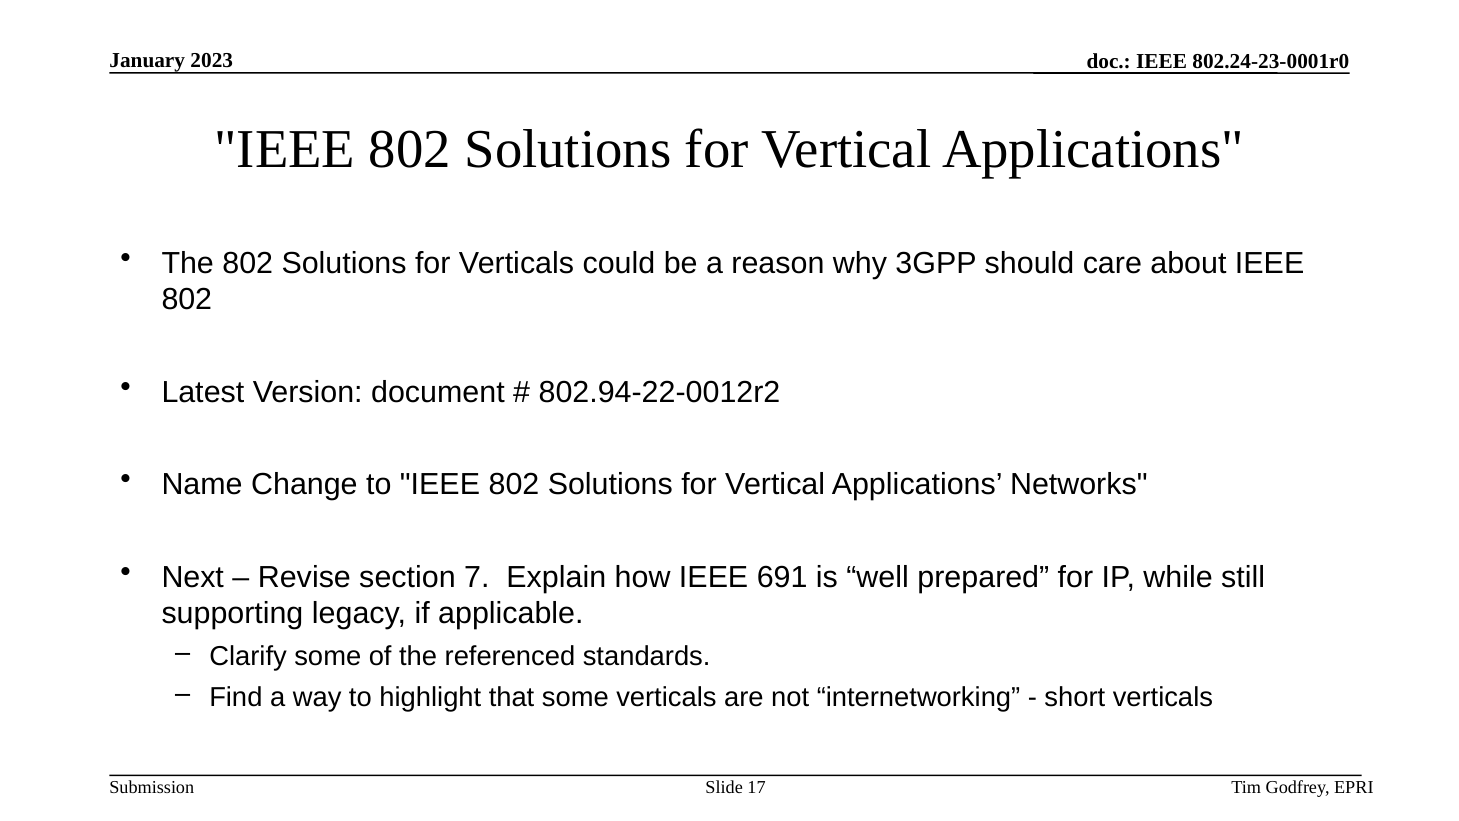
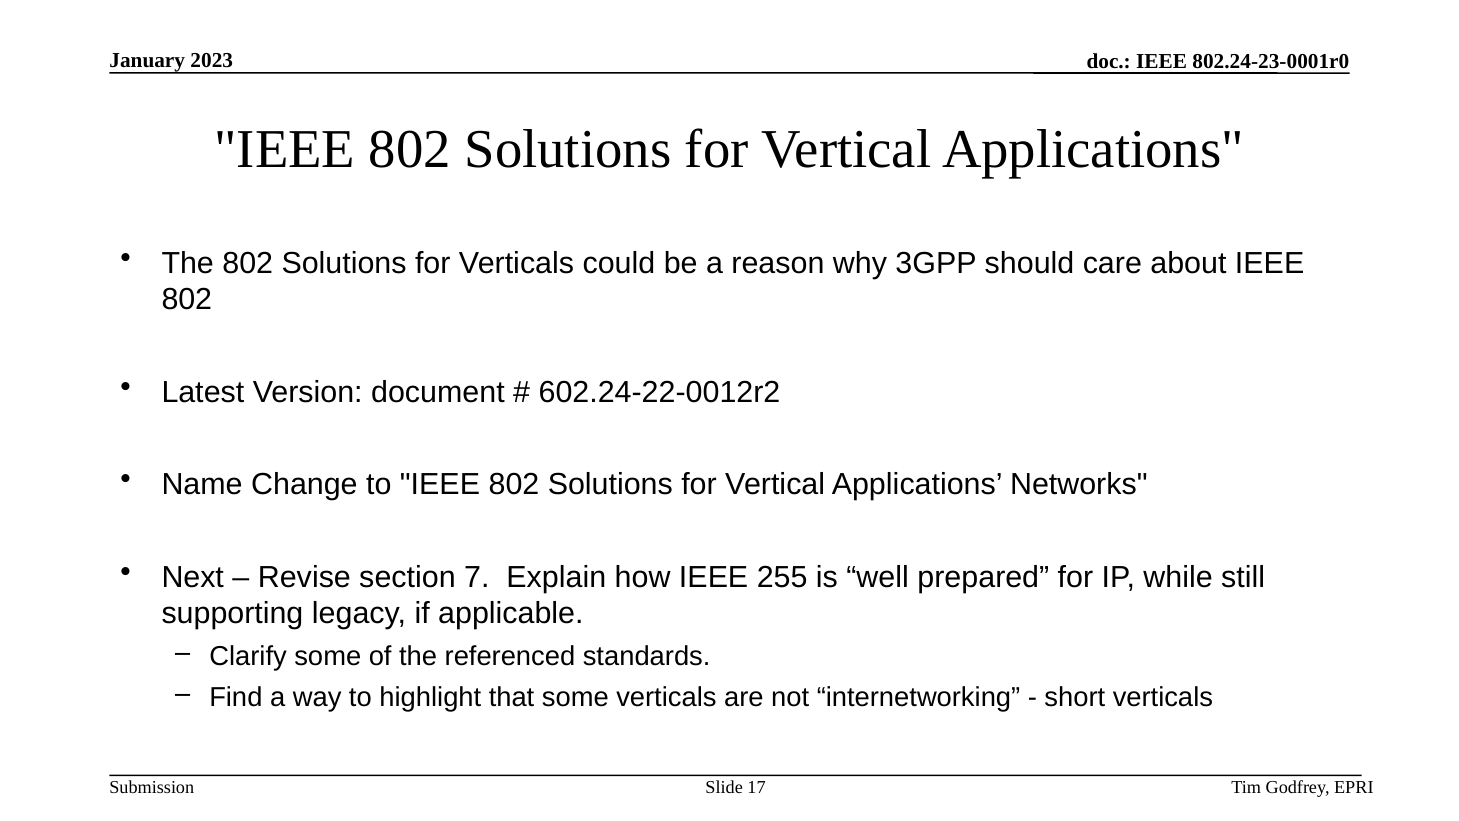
802.94-22-0012r2: 802.94-22-0012r2 -> 602.24-22-0012r2
691: 691 -> 255
